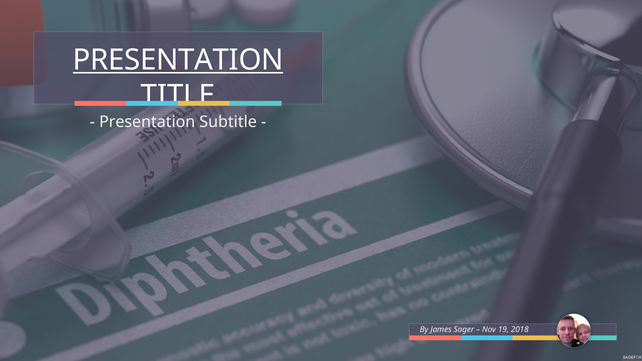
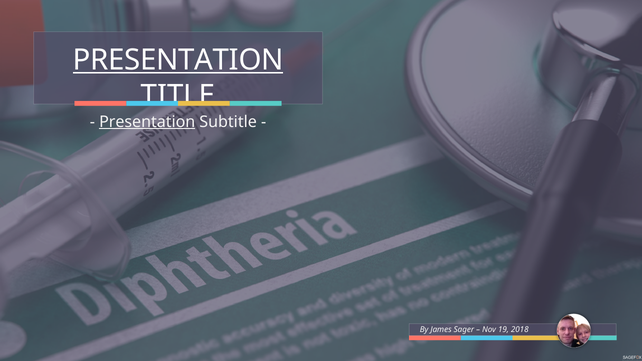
Presentation at (147, 122) underline: none -> present
